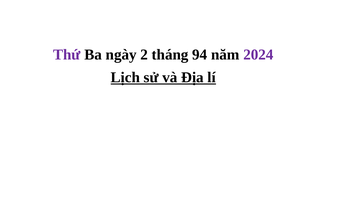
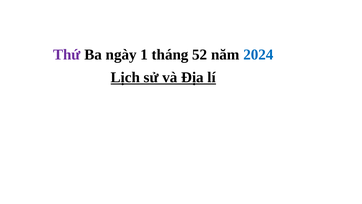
2: 2 -> 1
94: 94 -> 52
2024 colour: purple -> blue
